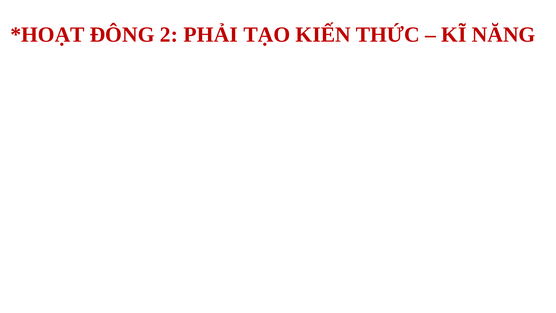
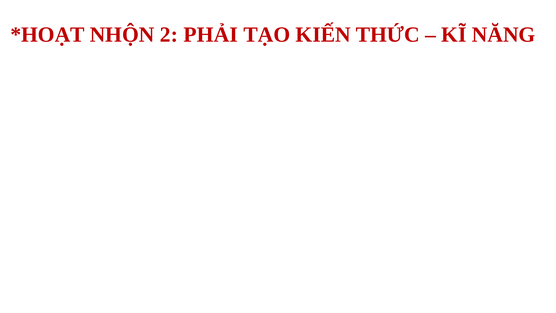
ĐÔNG: ĐÔNG -> NHỘN
